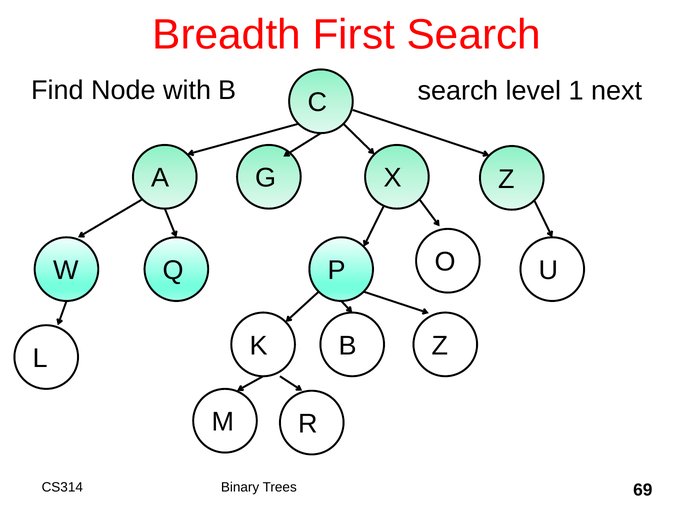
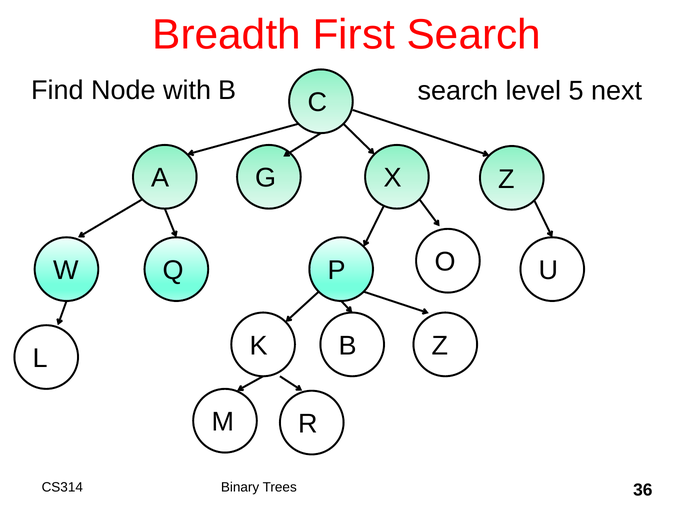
1: 1 -> 5
69: 69 -> 36
